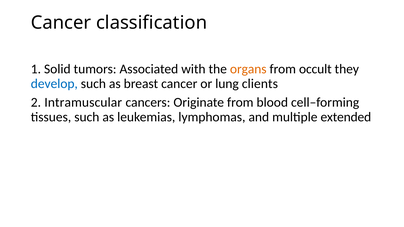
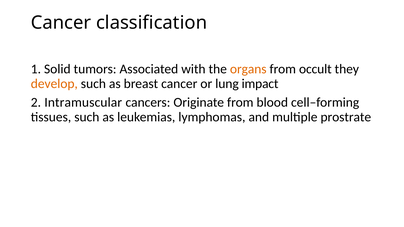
develop colour: blue -> orange
clients: clients -> impact
extended: extended -> prostrate
